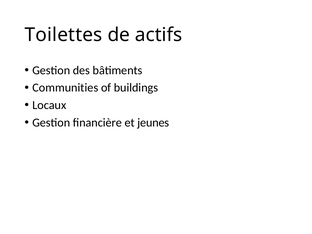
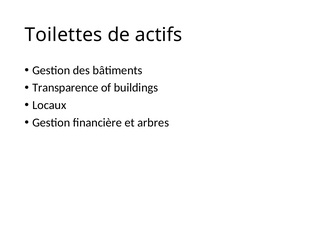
Communities: Communities -> Transparence
jeunes: jeunes -> arbres
